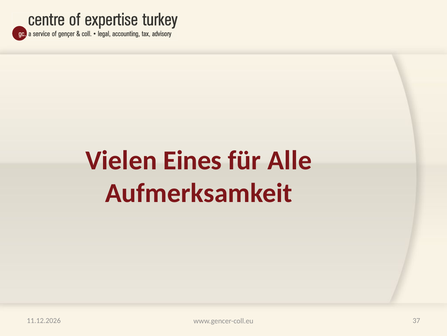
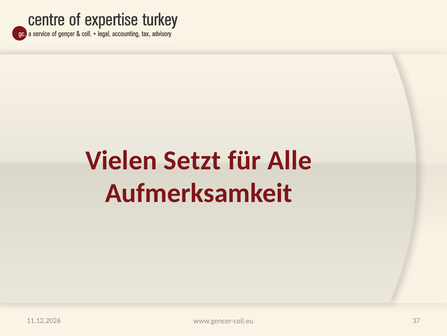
Eines: Eines -> Setzt
